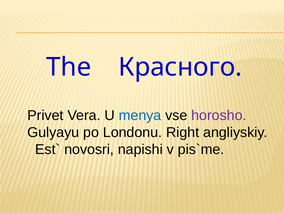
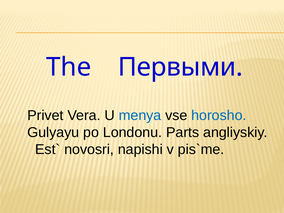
Красного: Красного -> Первыми
horosho colour: purple -> blue
Right: Right -> Parts
